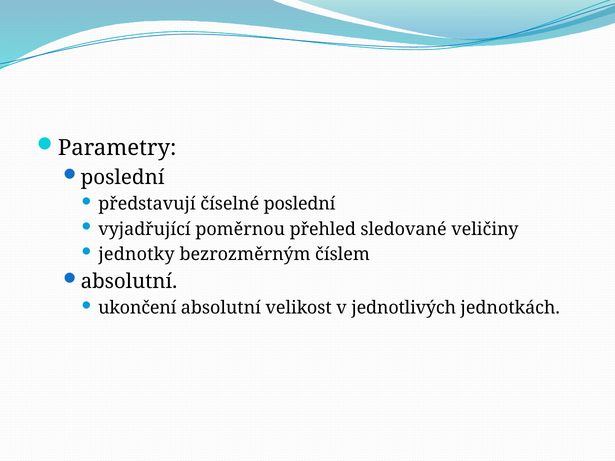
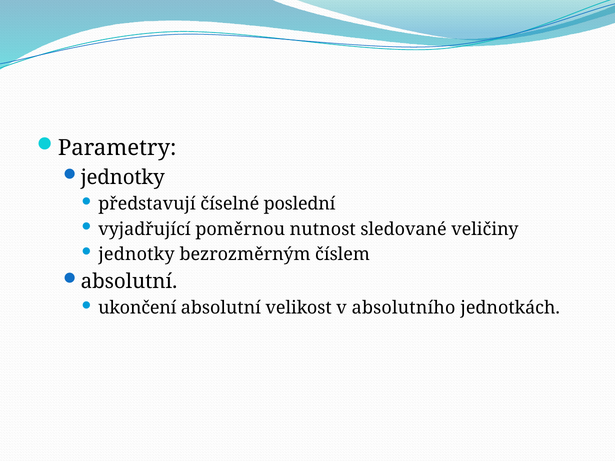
poslední at (123, 178): poslední -> jednotky
přehled: přehled -> nutnost
jednotlivých: jednotlivých -> absolutního
